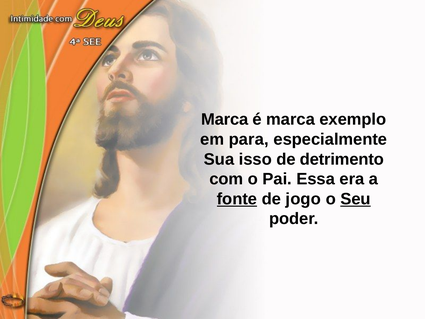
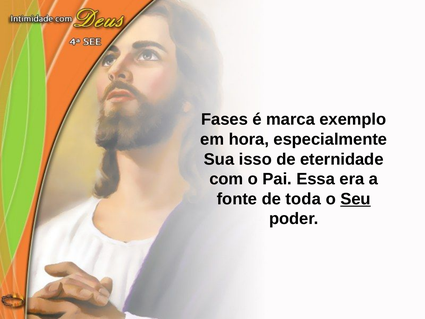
Marca at (225, 119): Marca -> Fases
para: para -> hora
detrimento: detrimento -> eternidade
fonte underline: present -> none
jogo: jogo -> toda
